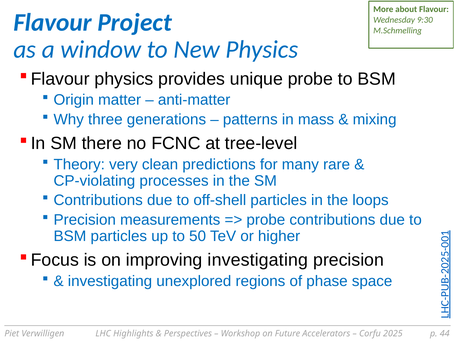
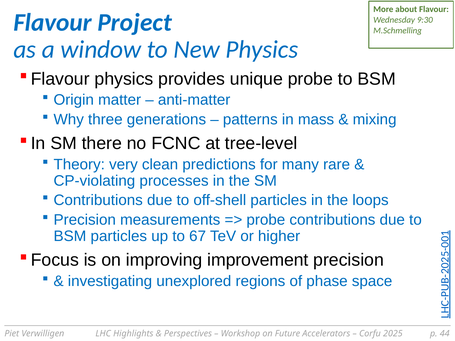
50: 50 -> 67
improving investigating: investigating -> improvement
